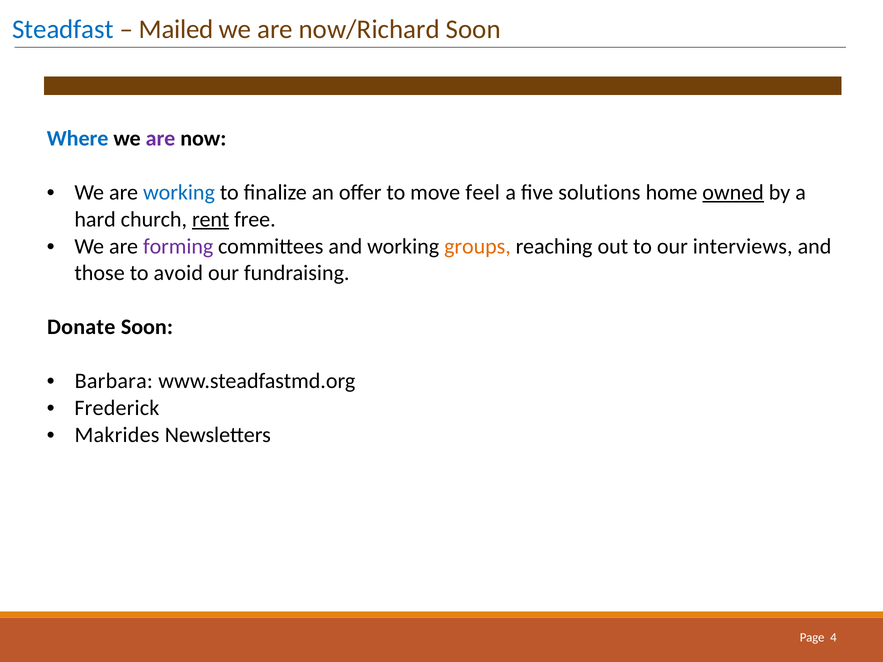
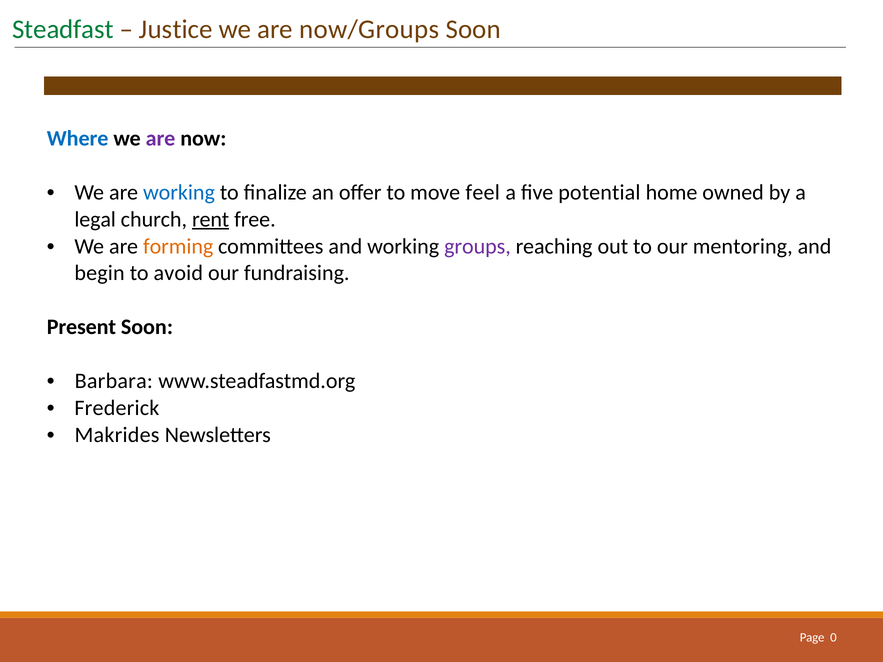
Steadfast colour: blue -> green
Mailed: Mailed -> Justice
now/Richard: now/Richard -> now/Groups
solutions: solutions -> potential
owned underline: present -> none
hard: hard -> legal
forming colour: purple -> orange
groups colour: orange -> purple
interviews: interviews -> mentoring
those: those -> begin
Donate: Donate -> Present
4: 4 -> 0
